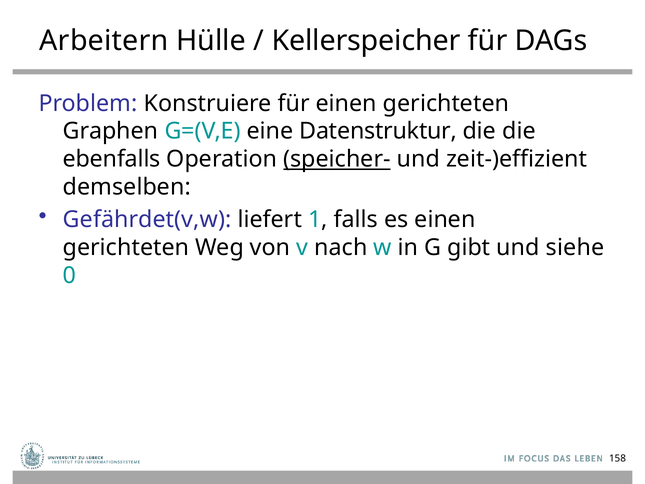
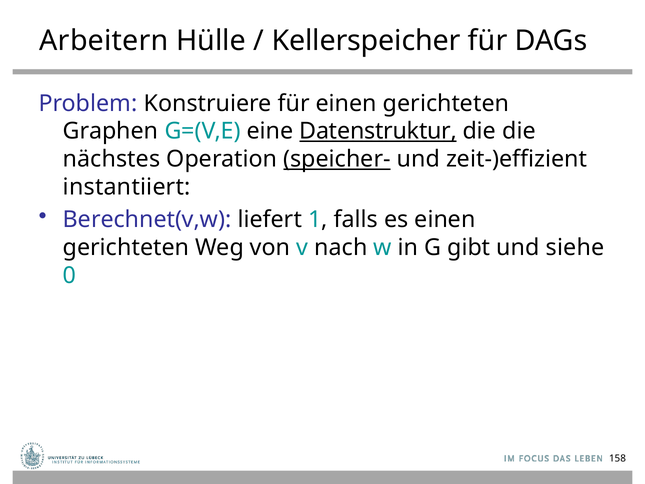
Datenstruktur underline: none -> present
ebenfalls: ebenfalls -> nächstes
demselben: demselben -> instantiiert
Gefährdet(v,w: Gefährdet(v,w -> Berechnet(v,w
